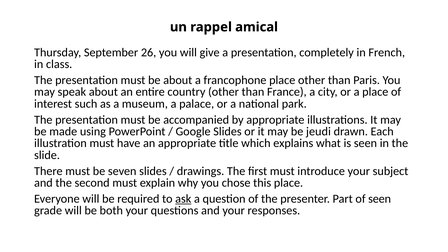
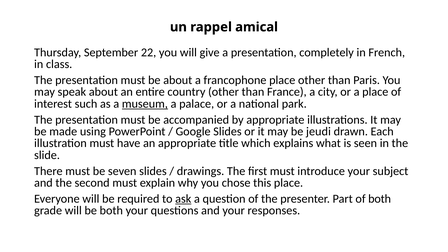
26: 26 -> 22
museum underline: none -> present
of seen: seen -> both
